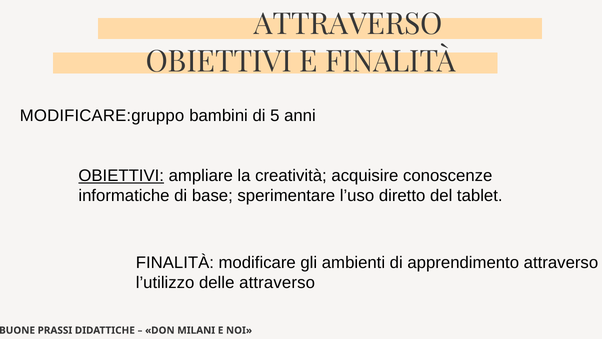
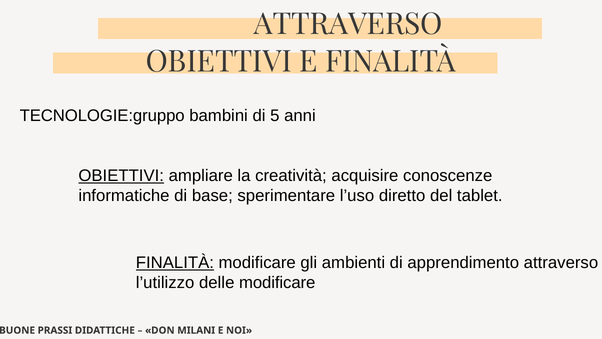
MODIFICARE:gruppo: MODIFICARE:gruppo -> TECNOLOGIE:gruppo
FINALITÀ at (175, 263) underline: none -> present
delle attraverso: attraverso -> modificare
